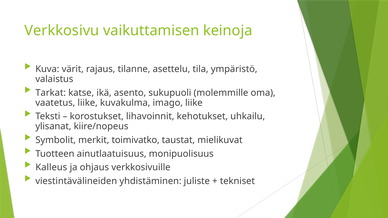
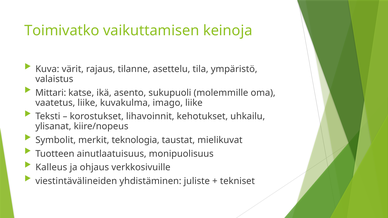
Verkkosivu: Verkkosivu -> Toimivatko
Tarkat: Tarkat -> Mittari
toimivatko: toimivatko -> teknologia
